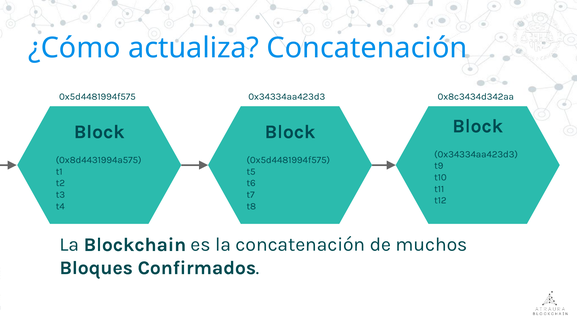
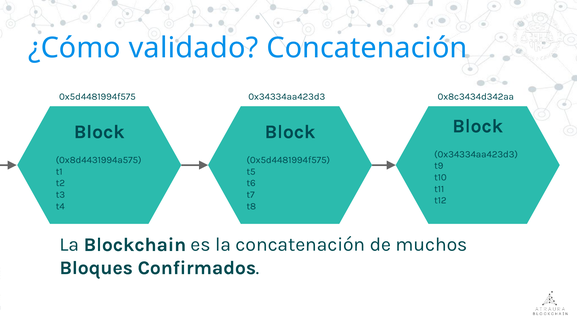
actualiza: actualiza -> validado
